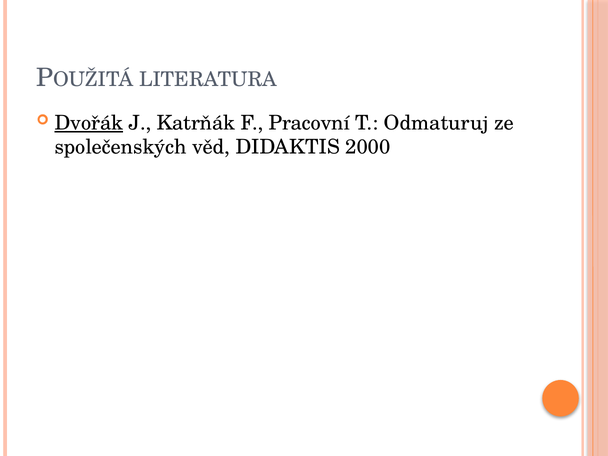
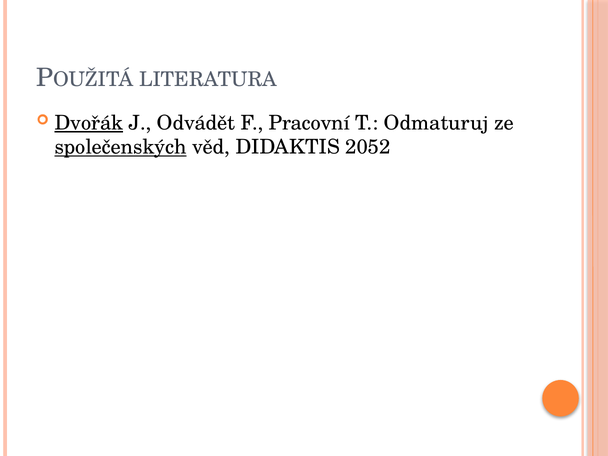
Katrňák: Katrňák -> Odvádět
společenských underline: none -> present
2000: 2000 -> 2052
